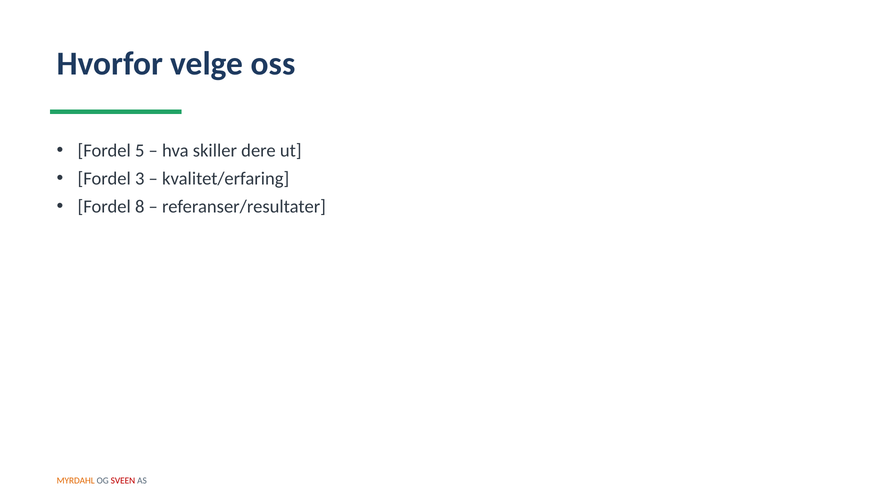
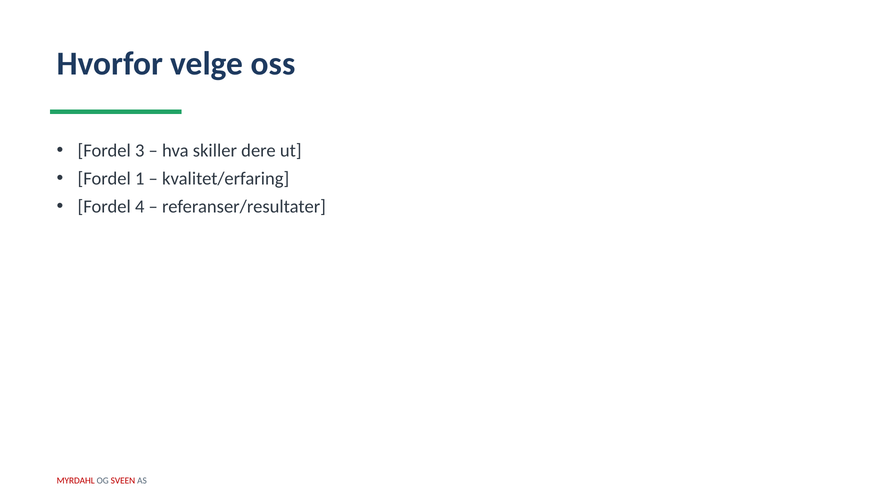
5: 5 -> 3
3: 3 -> 1
8: 8 -> 4
MYRDAHL colour: orange -> red
